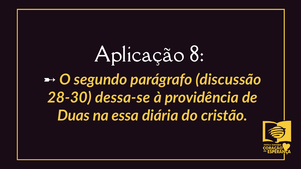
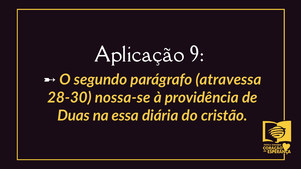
8: 8 -> 9
discussão: discussão -> atravessa
dessa-se: dessa-se -> nossa-se
